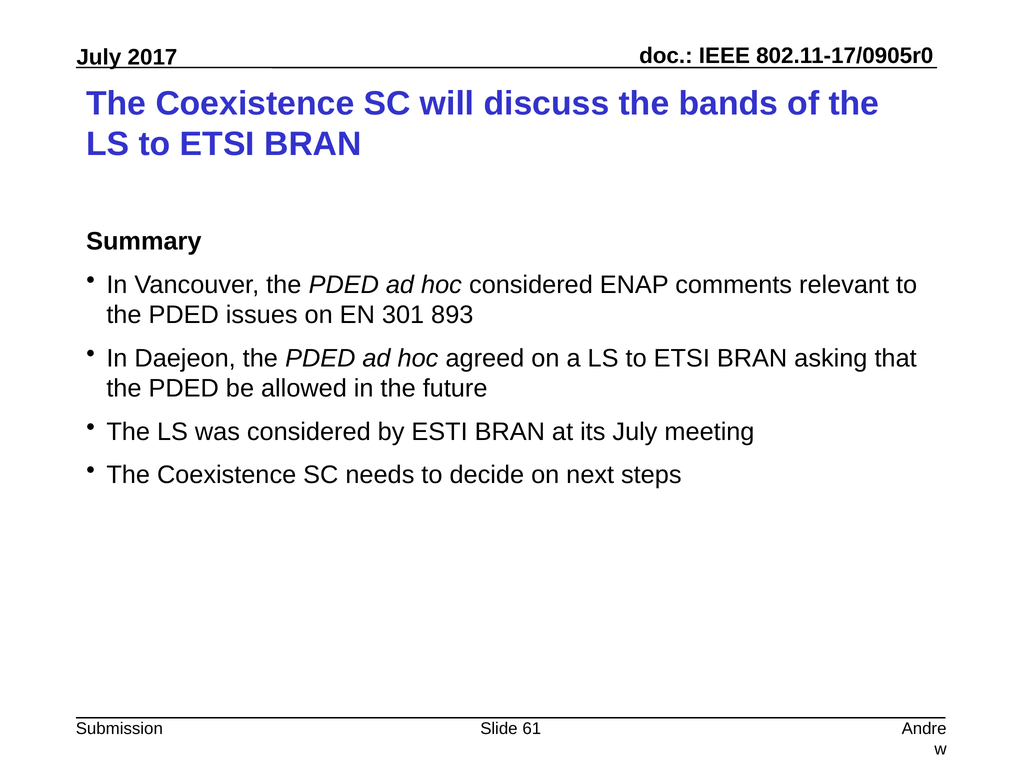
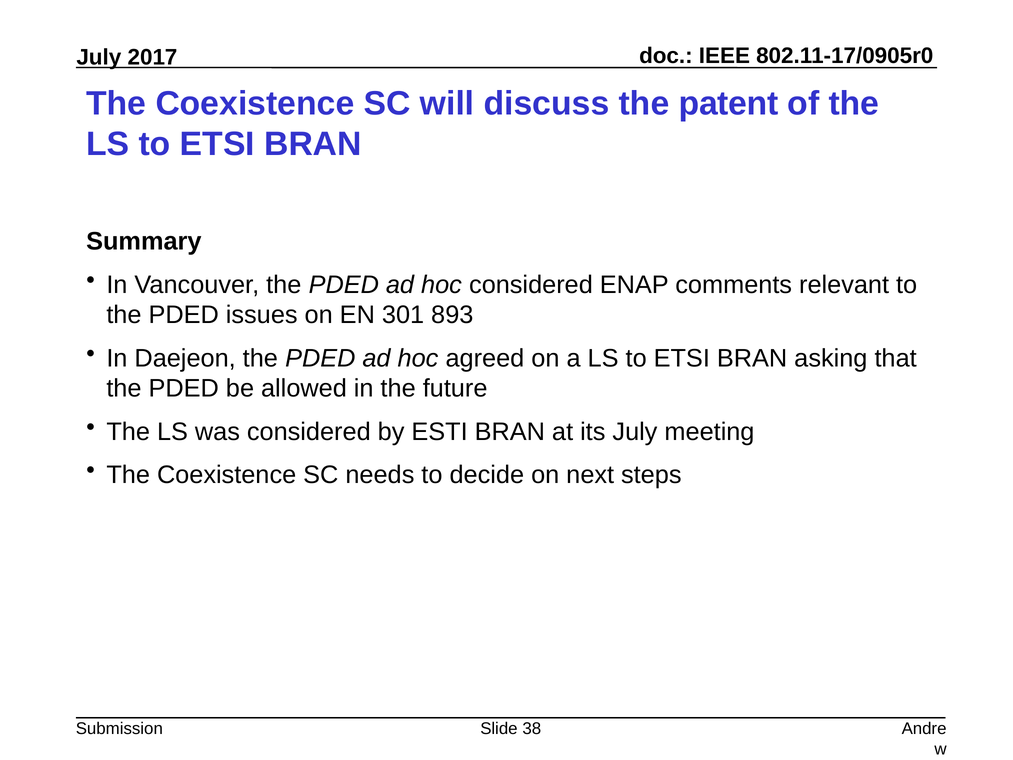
bands: bands -> patent
61: 61 -> 38
